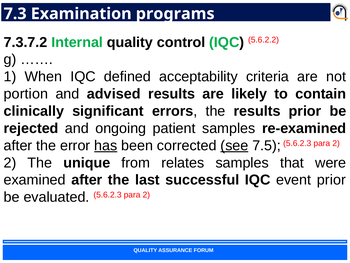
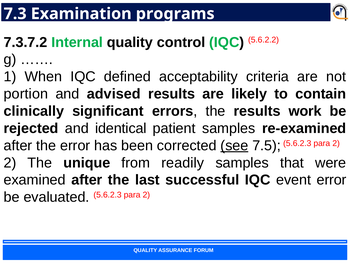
results prior: prior -> work
ongoing: ongoing -> identical
has underline: present -> none
relates: relates -> readily
event prior: prior -> error
